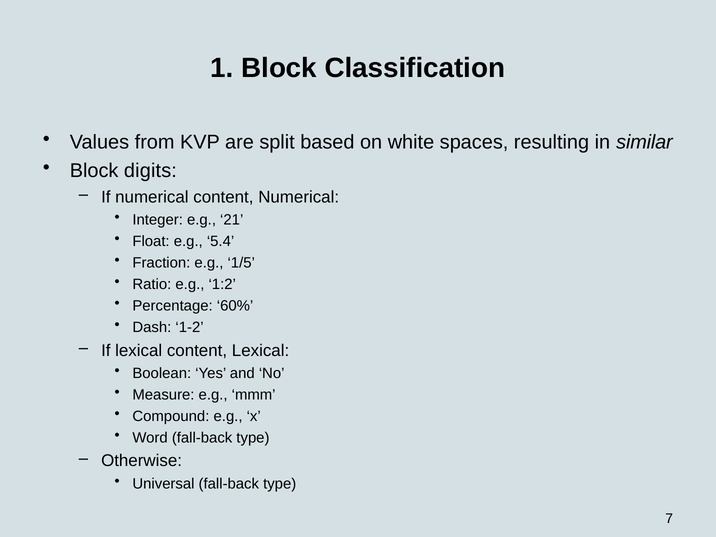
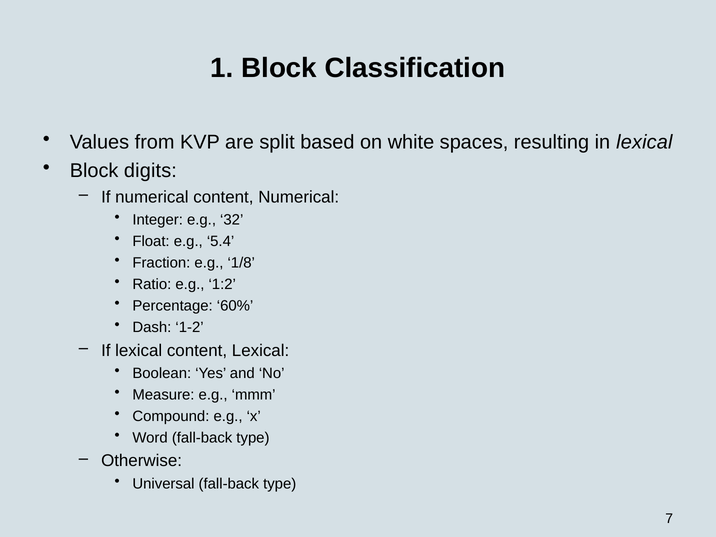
in similar: similar -> lexical
21: 21 -> 32
1/5: 1/5 -> 1/8
